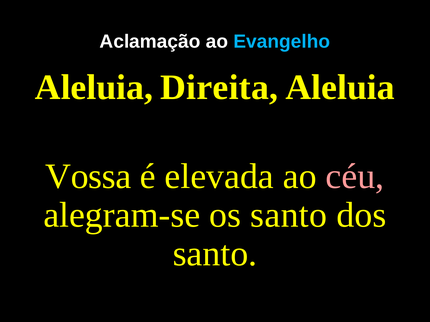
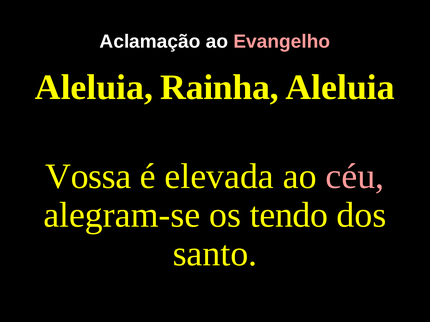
Evangelho colour: light blue -> pink
Direita: Direita -> Rainha
os santo: santo -> tendo
